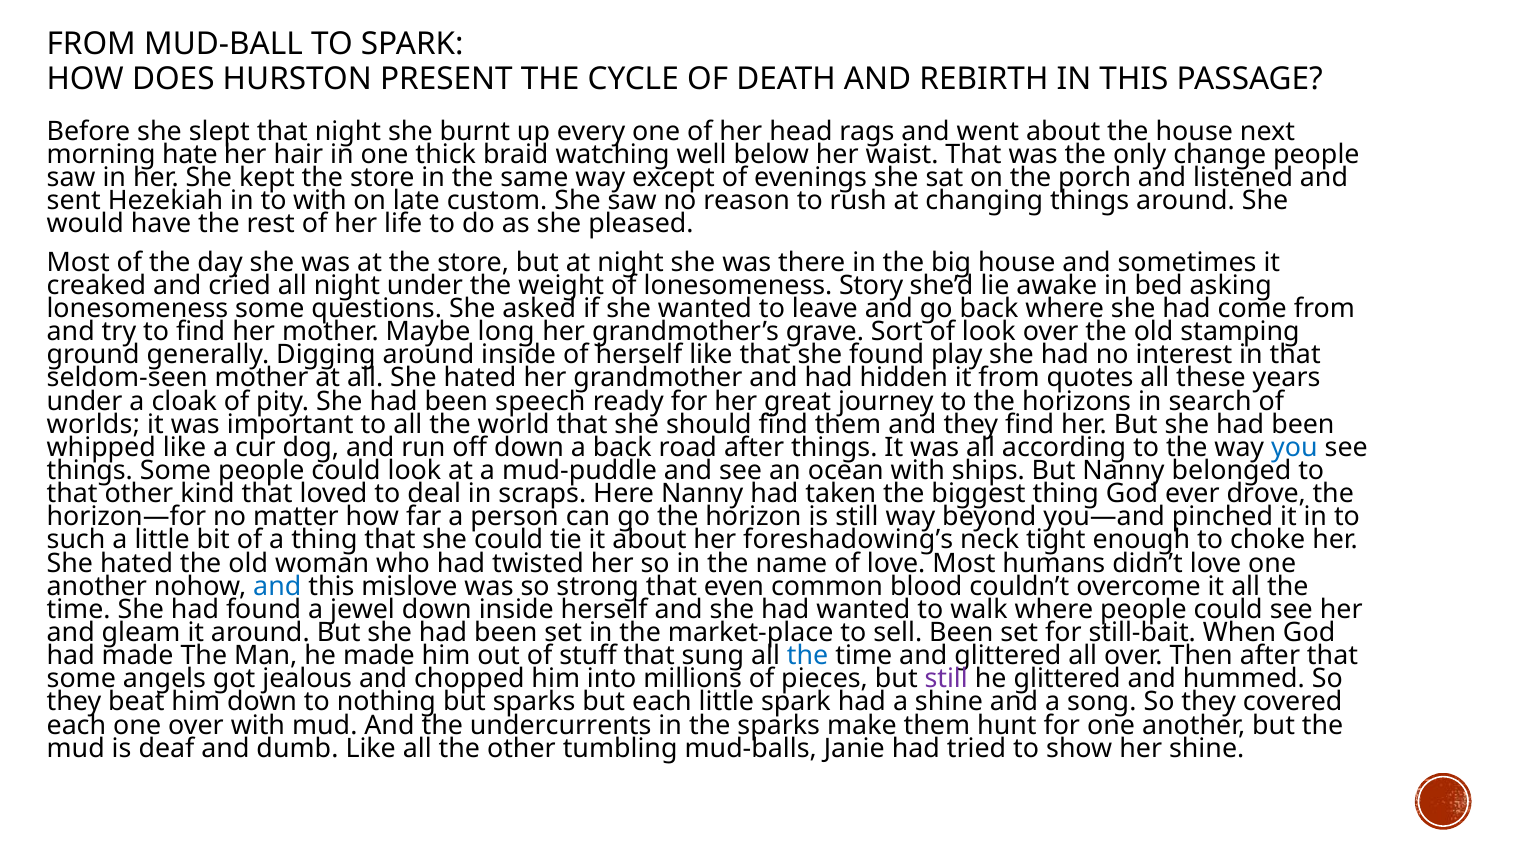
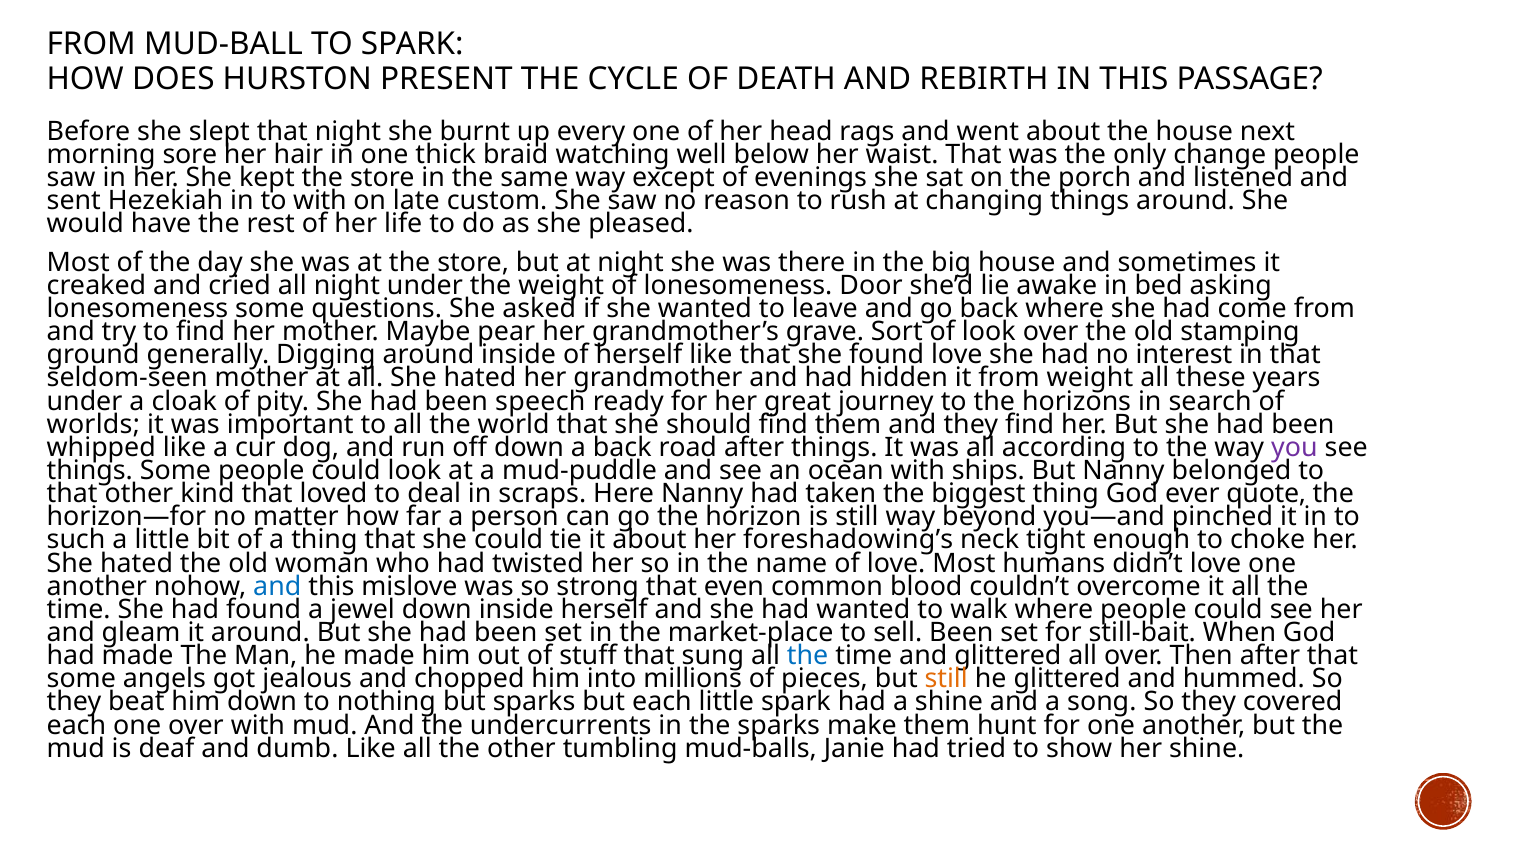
hate: hate -> sore
Story: Story -> Door
long: long -> pear
found play: play -> love
from quotes: quotes -> weight
you colour: blue -> purple
drove: drove -> quote
still at (946, 679) colour: purple -> orange
